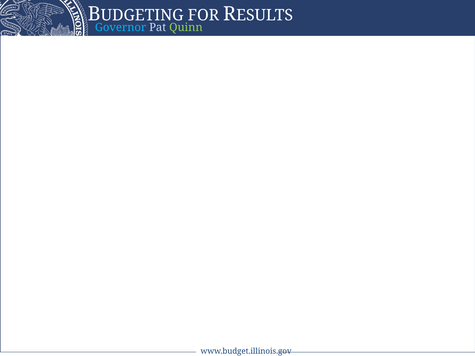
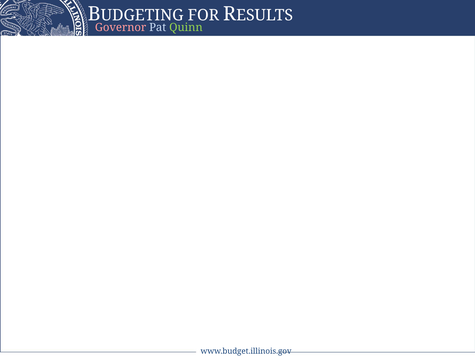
Governor colour: light blue -> pink
